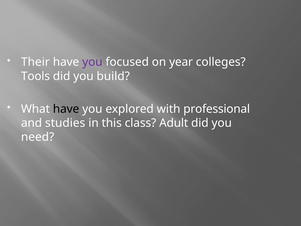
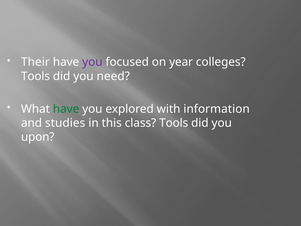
build: build -> need
have at (66, 109) colour: black -> green
professional: professional -> information
class Adult: Adult -> Tools
need: need -> upon
